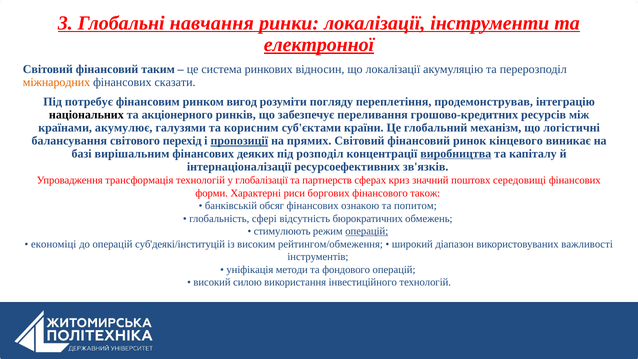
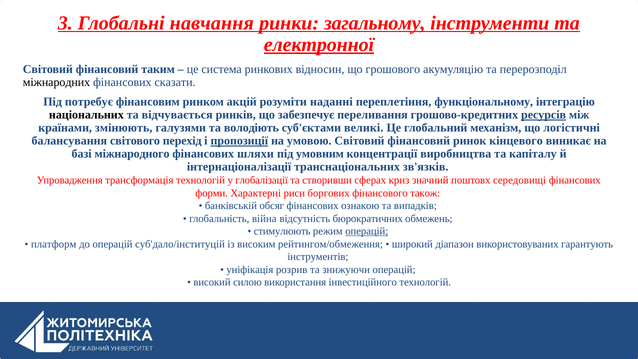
ринки локалізації: локалізації -> загальному
що локалізації: локалізації -> грошового
міжнародних colour: orange -> black
вигод: вигод -> акцій
погляду: погляду -> наданні
продемонстрував: продемонстрував -> функціональному
акціонерного: акціонерного -> відчувається
ресурсів underline: none -> present
акумулює: акумулює -> змінюють
корисним: корисним -> володіють
країни: країни -> великі
прямих: прямих -> умовою
вирішальним: вирішальним -> міжнародного
деяких: деяких -> шляхи
розподіл: розподіл -> умовним
виробництва underline: present -> none
ресурсоефективних: ресурсоефективних -> транснаціональних
партнерств: партнерств -> створивши
попитом: попитом -> випадків
сфері: сфері -> війна
економіці: економіці -> платформ
суб'деякі/інституцій: суб'деякі/інституцій -> суб'дало/інституцій
важливості: важливості -> гарантують
методи: методи -> розрив
фондового: фондового -> знижуючи
